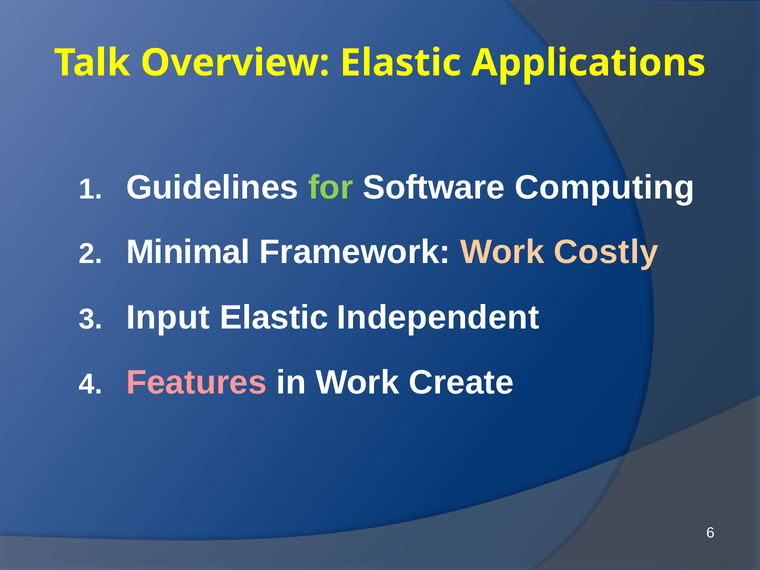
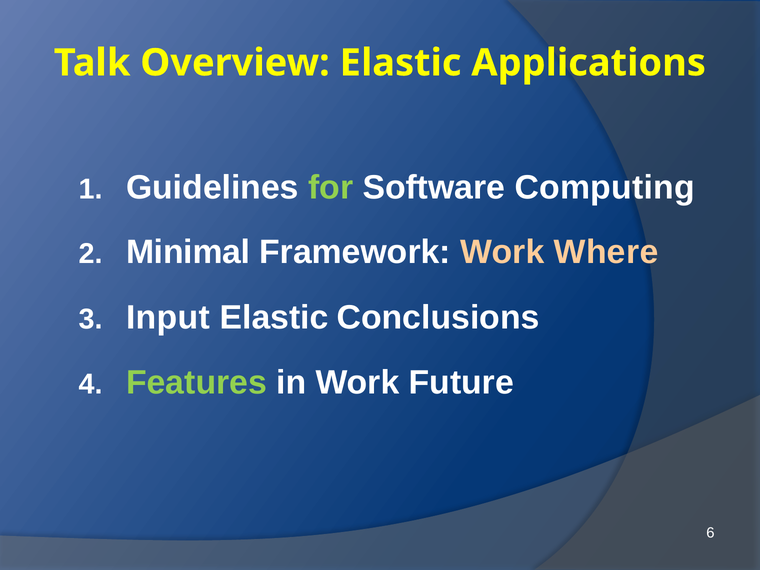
Costly: Costly -> Where
Independent: Independent -> Conclusions
Features colour: pink -> light green
Create: Create -> Future
